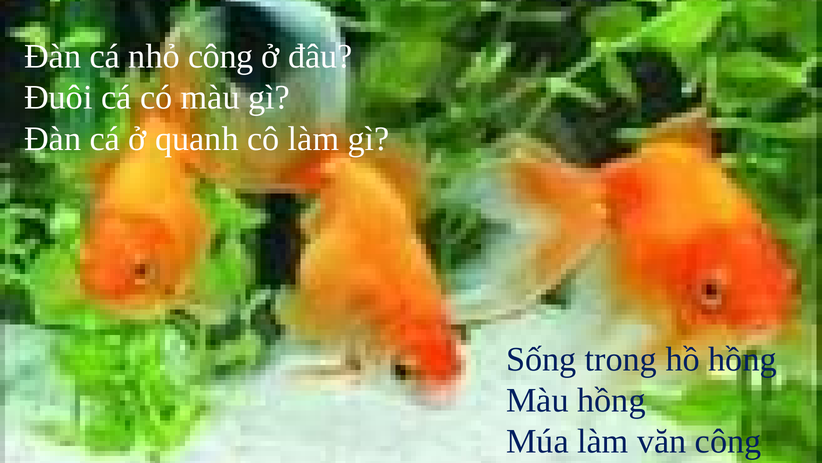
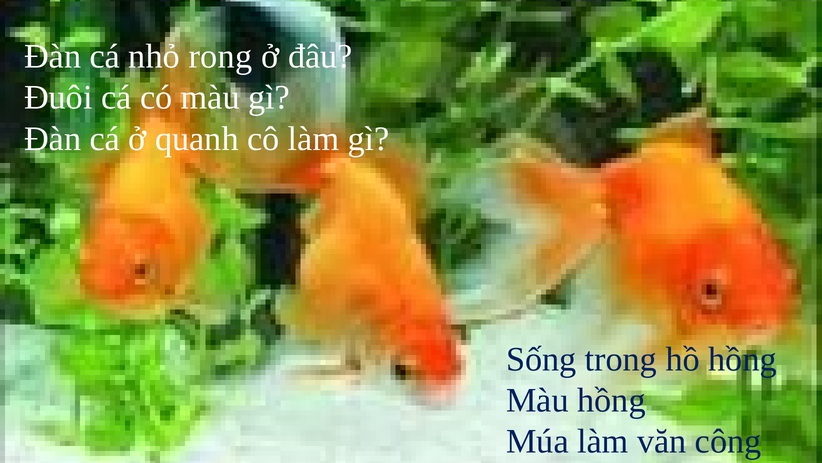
nhỏ công: công -> rong
